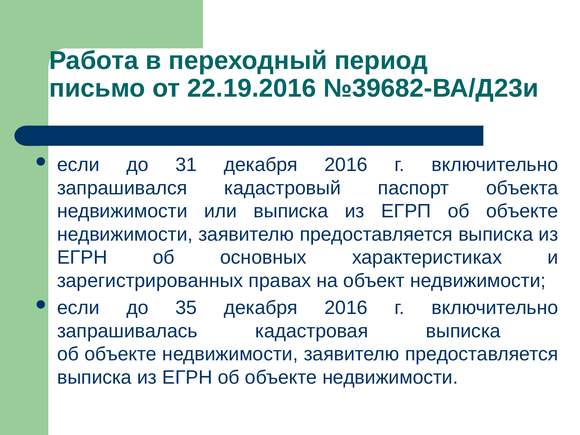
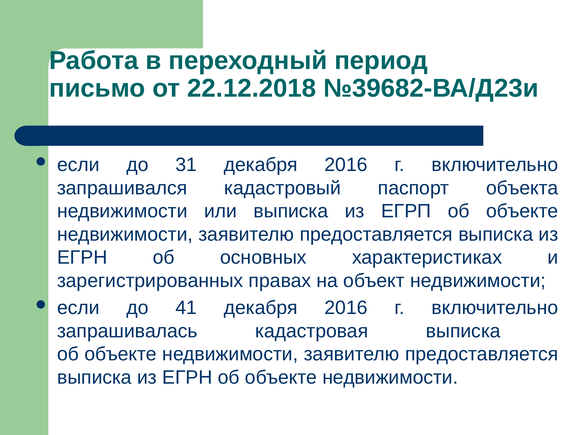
22.19.2016: 22.19.2016 -> 22.12.2018
35: 35 -> 41
